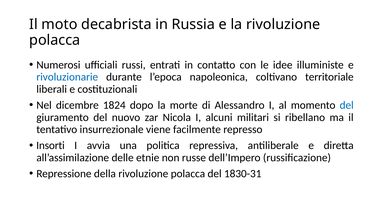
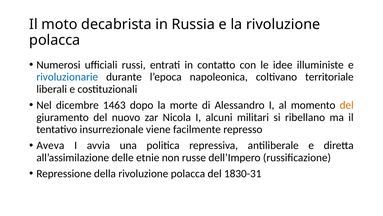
1824: 1824 -> 1463
del at (347, 105) colour: blue -> orange
Insorti: Insorti -> Aveva
